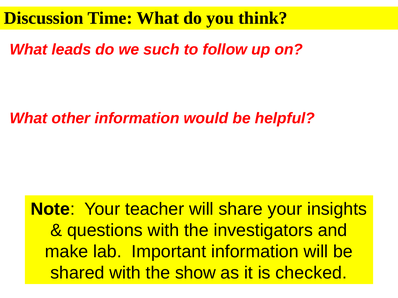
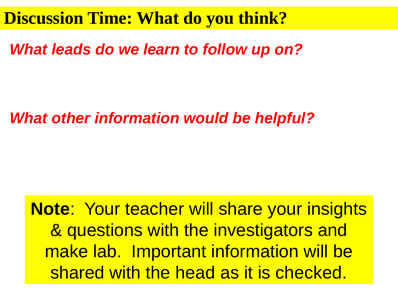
such: such -> learn
show: show -> head
